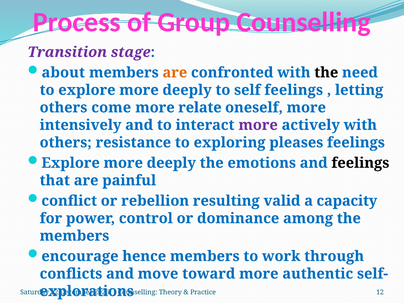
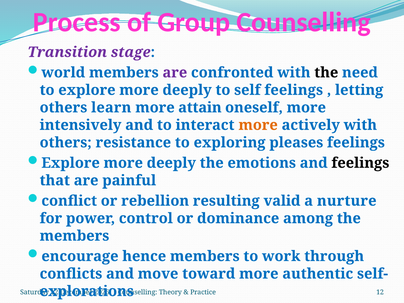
about: about -> world
are at (175, 73) colour: orange -> purple
come: come -> learn
relate: relate -> attain
more at (258, 125) colour: purple -> orange
capacity: capacity -> nurture
